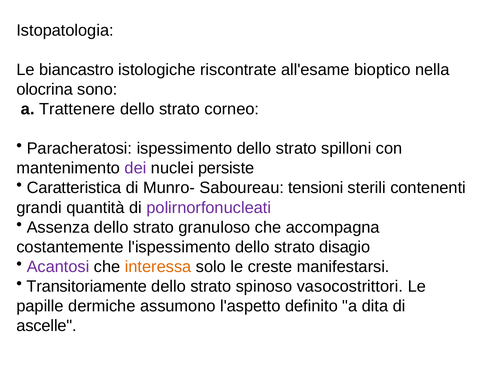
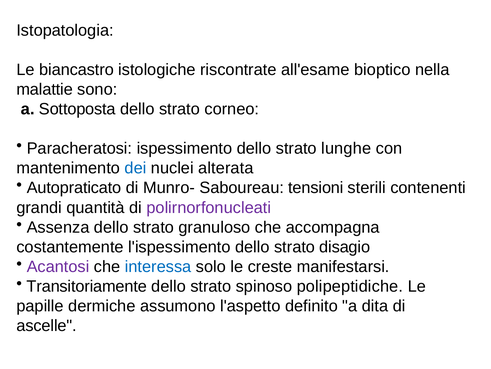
olocrina: olocrina -> malattie
Trattenere: Trattenere -> Sottoposta
spilloni: spilloni -> lunghe
dei colour: purple -> blue
persiste: persiste -> alterata
Caratteristica: Caratteristica -> Autopraticato
interessa colour: orange -> blue
vasocostrittori: vasocostrittori -> polipeptidiche
